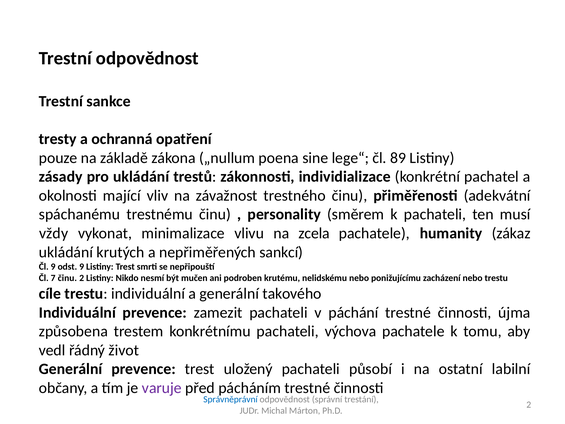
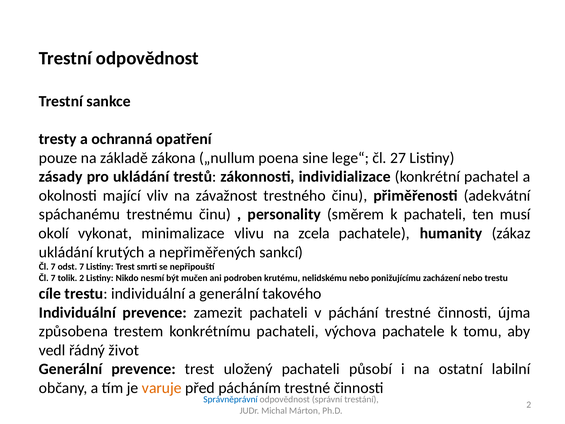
89: 89 -> 27
vždy: vždy -> okolí
9 at (53, 267): 9 -> 7
odst 9: 9 -> 7
7 činu: činu -> tolik
varuje colour: purple -> orange
